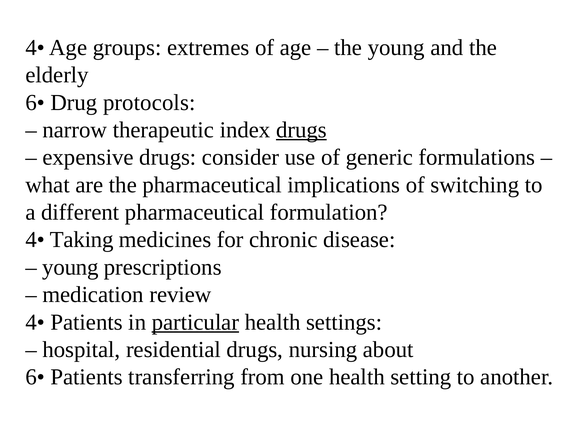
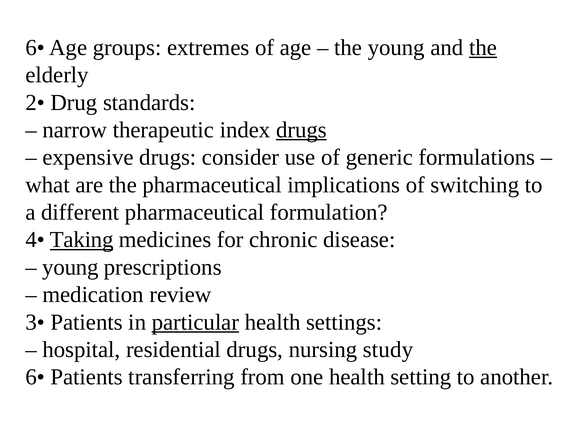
4• at (35, 48): 4• -> 6•
the at (483, 48) underline: none -> present
6• at (35, 103): 6• -> 2•
protocols: protocols -> standards
Taking underline: none -> present
4• at (35, 322): 4• -> 3•
about: about -> study
